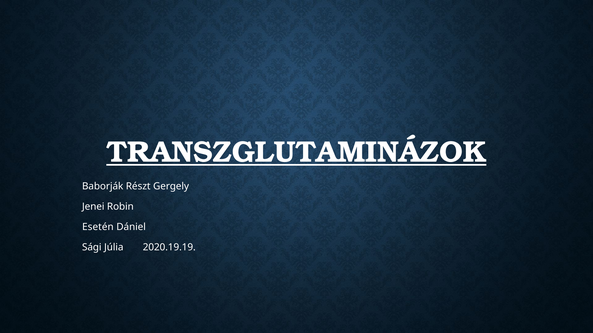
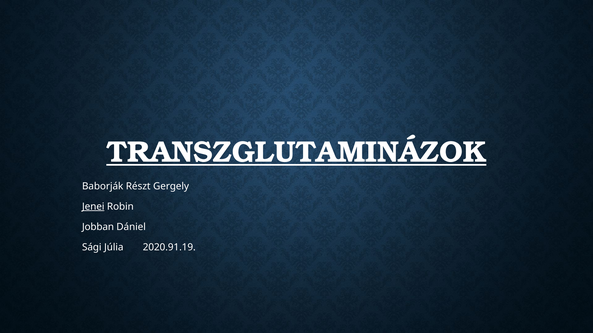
Jenei underline: none -> present
Esetén: Esetén -> Jobban
2020.19.19: 2020.19.19 -> 2020.91.19
